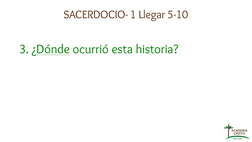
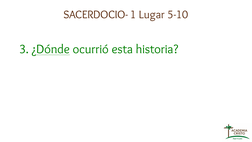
Llegar: Llegar -> Lugar
